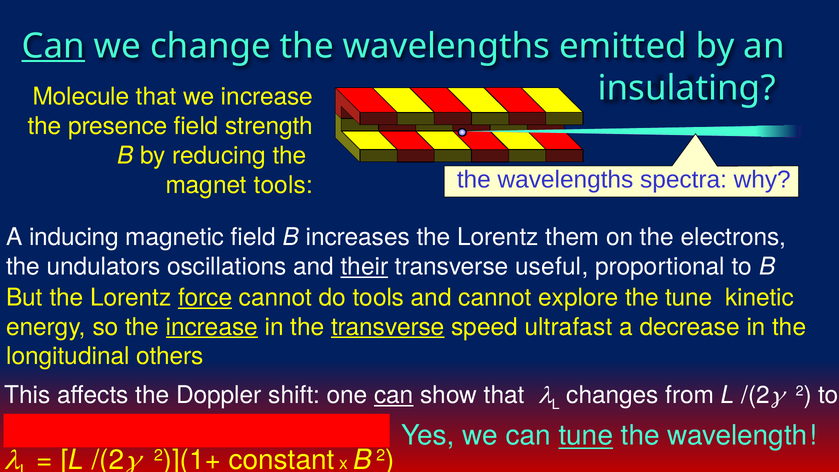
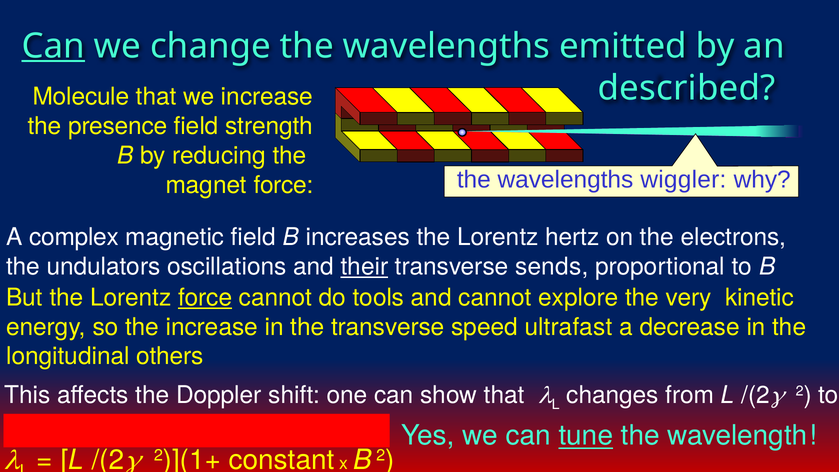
insulating: insulating -> described
magnet tools: tools -> force
spectra: spectra -> wiggler
inducing: inducing -> complex
them: them -> hertz
useful: useful -> sends
the tune: tune -> very
increase at (212, 327) underline: present -> none
transverse at (388, 327) underline: present -> none
can at (394, 395) underline: present -> none
